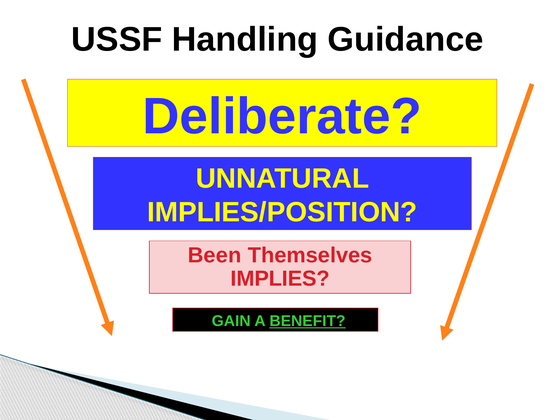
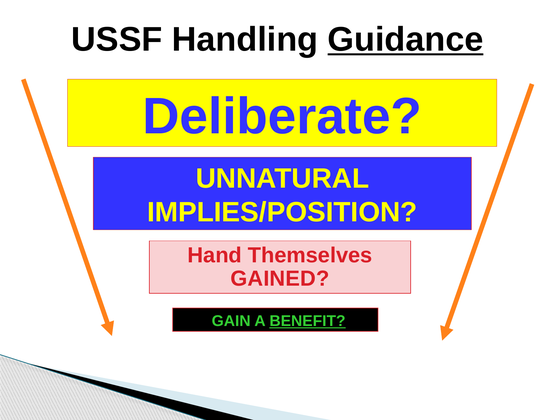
Guidance underline: none -> present
Been: Been -> Hand
IMPLIES: IMPLIES -> GAINED
